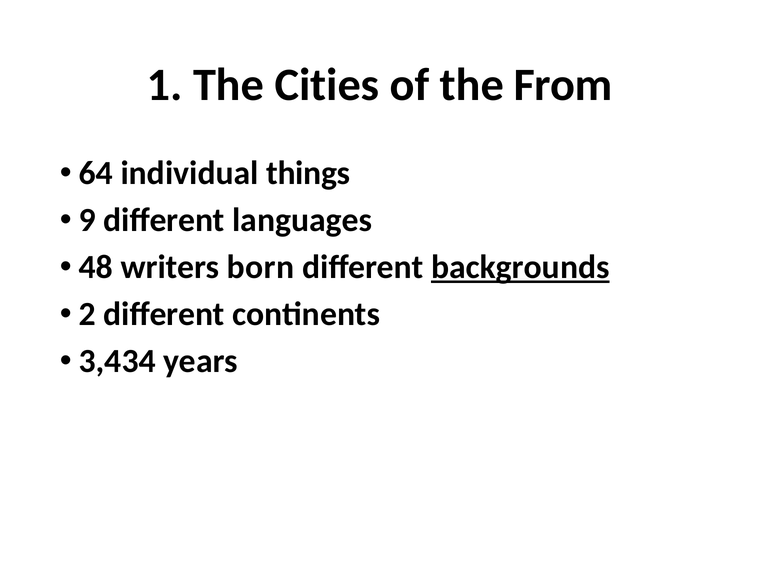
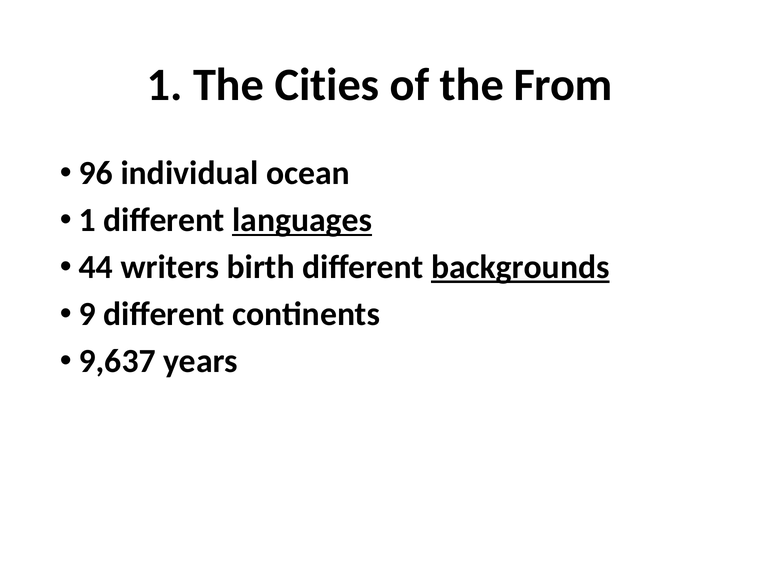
64: 64 -> 96
things: things -> ocean
9 at (87, 220): 9 -> 1
languages underline: none -> present
48: 48 -> 44
born: born -> birth
2: 2 -> 9
3,434: 3,434 -> 9,637
